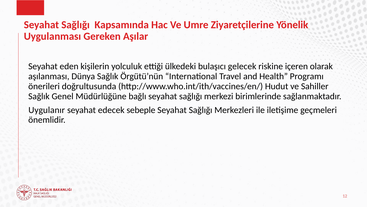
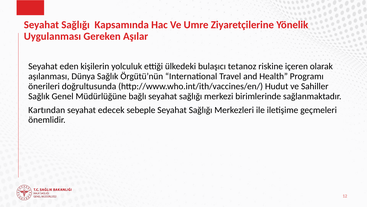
gelecek: gelecek -> tetanoz
Uygulanır: Uygulanır -> Kartından
